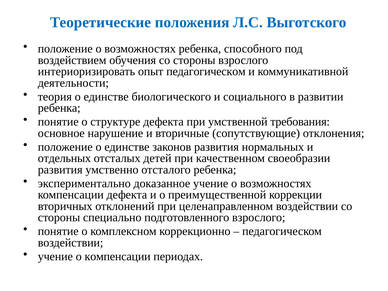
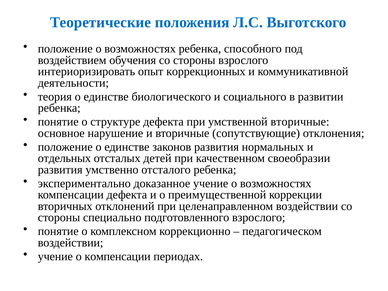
опыт педагогическом: педагогическом -> коррекционных
умственной требования: требования -> вторичные
